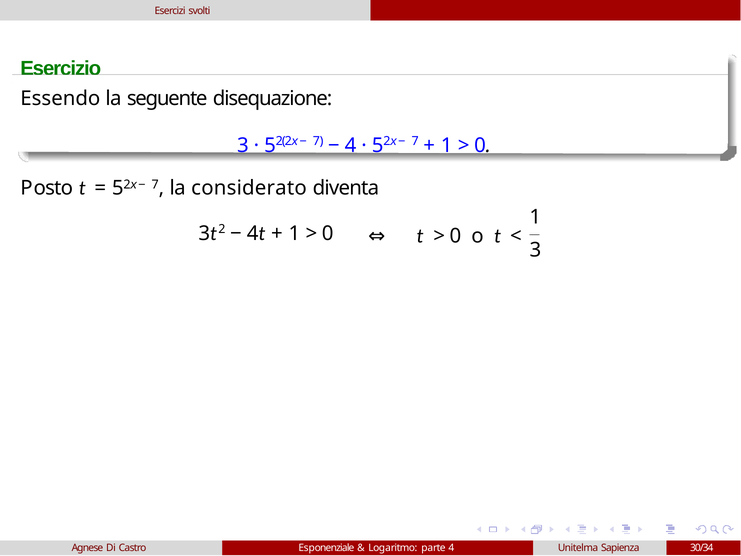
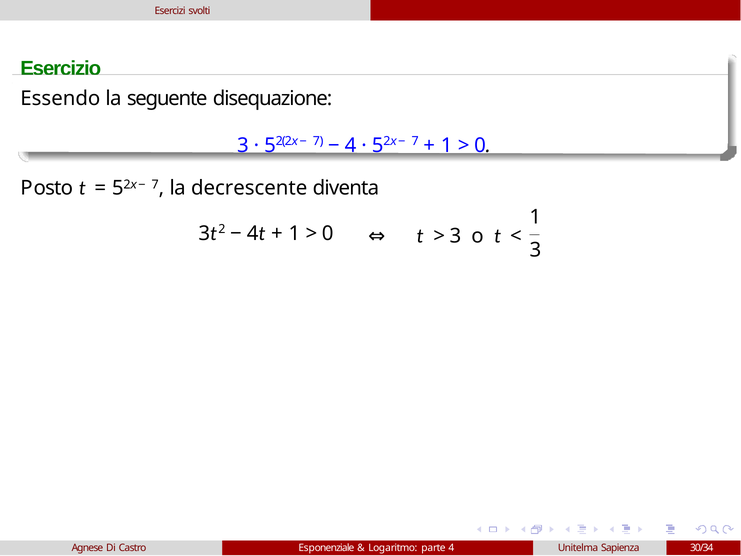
considerato: considerato -> decrescente
0 at (455, 236): 0 -> 3
